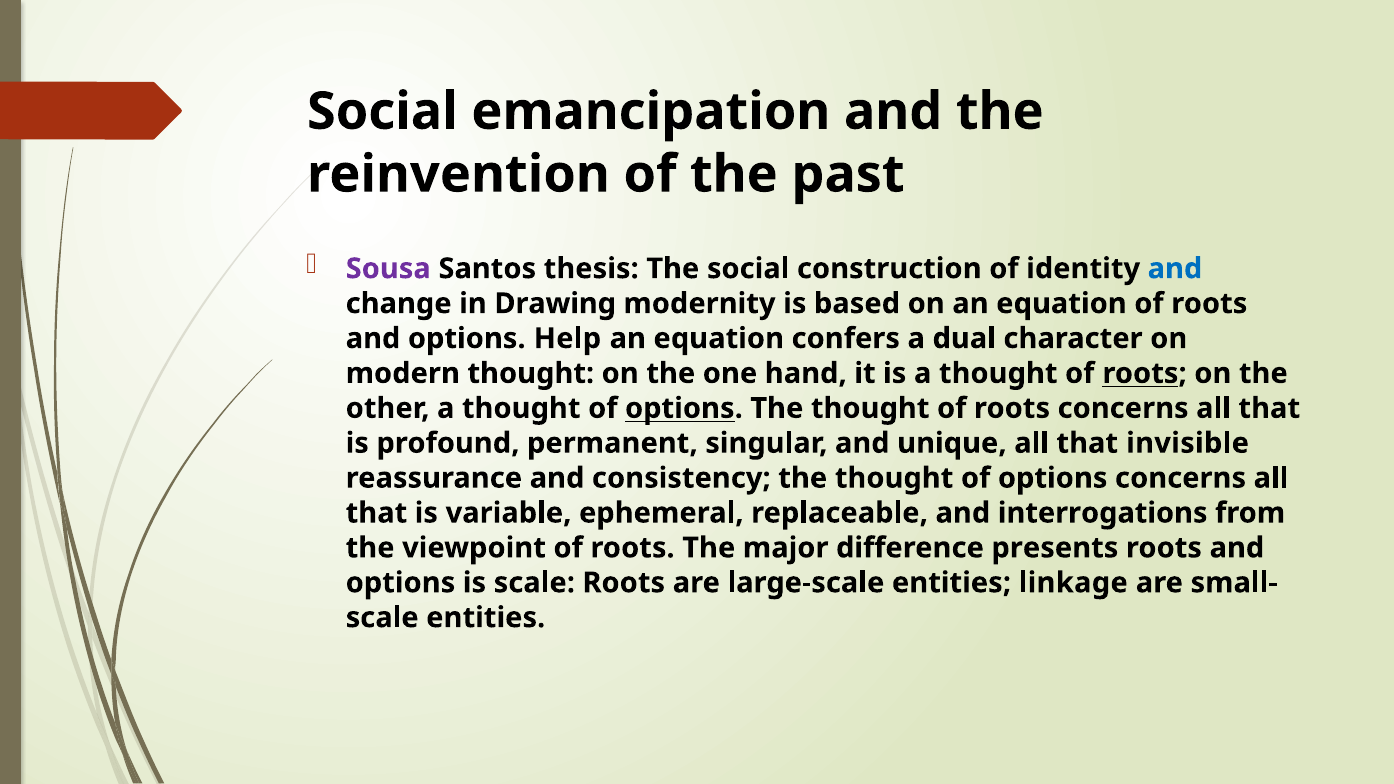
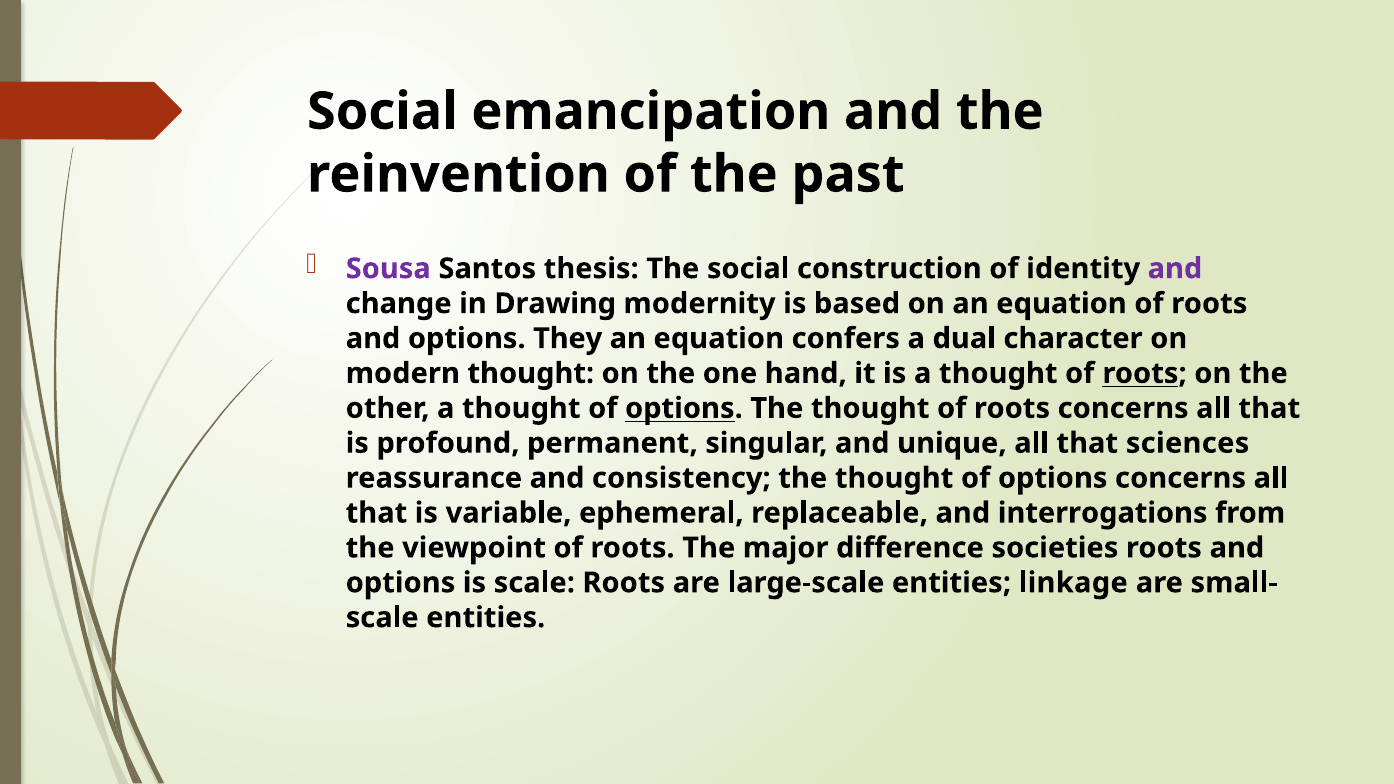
and at (1175, 269) colour: blue -> purple
Help: Help -> They
invisible: invisible -> sciences
presents: presents -> societies
